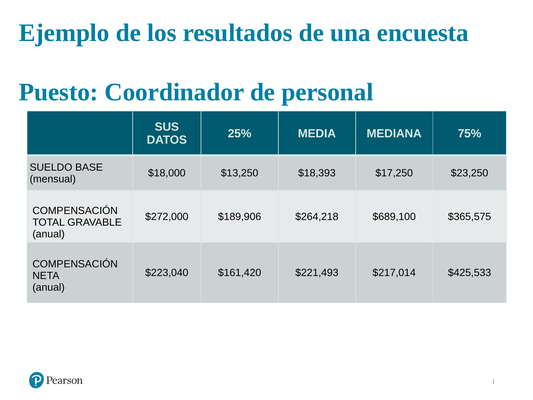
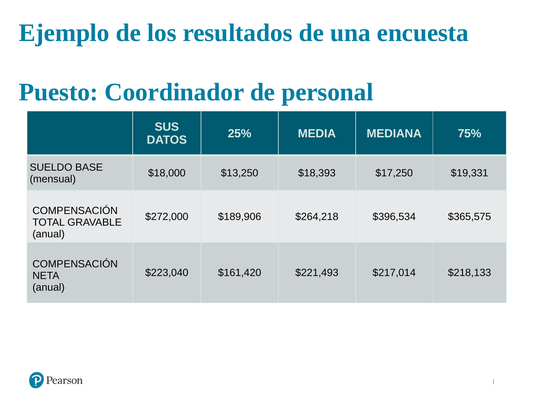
$23,250: $23,250 -> $19,331
$689,100: $689,100 -> $396,534
$425,533: $425,533 -> $218,133
